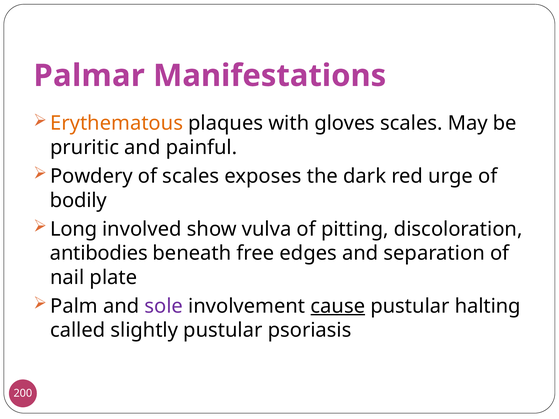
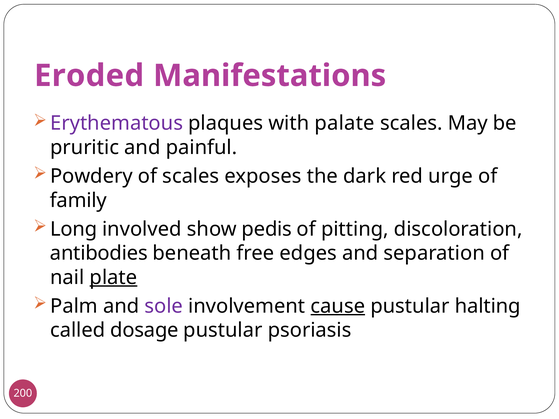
Palmar: Palmar -> Eroded
Erythematous colour: orange -> purple
gloves: gloves -> palate
bodily: bodily -> family
vulva: vulva -> pedis
plate underline: none -> present
slightly: slightly -> dosage
